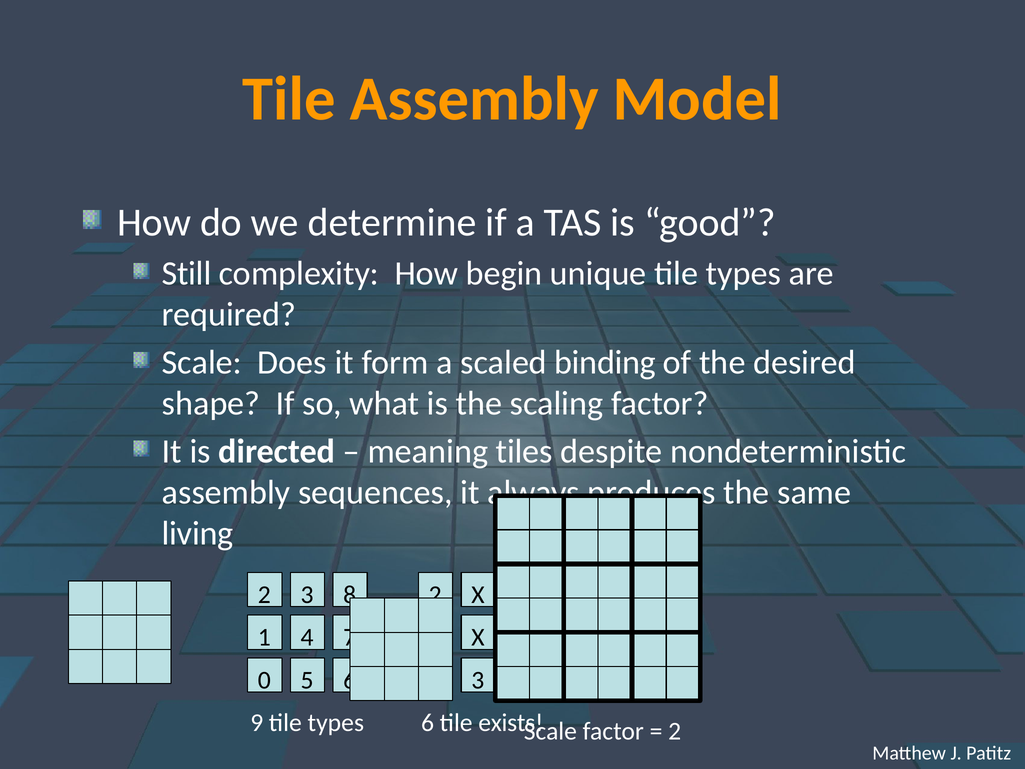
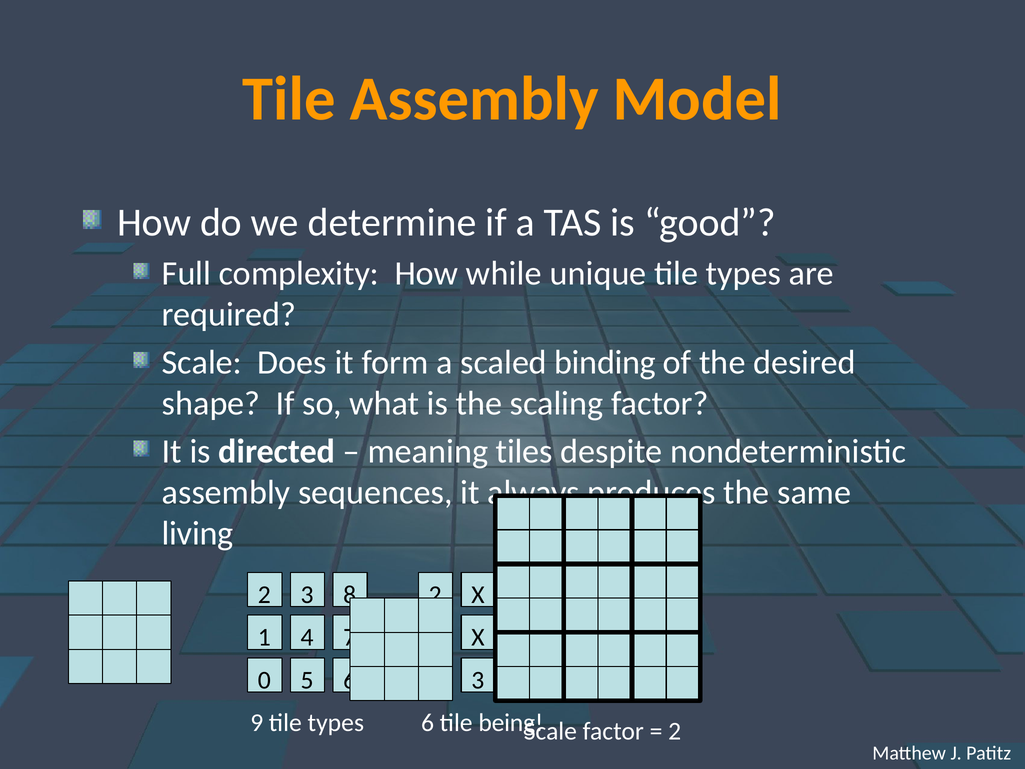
Still: Still -> Full
begin: begin -> while
exists: exists -> being
